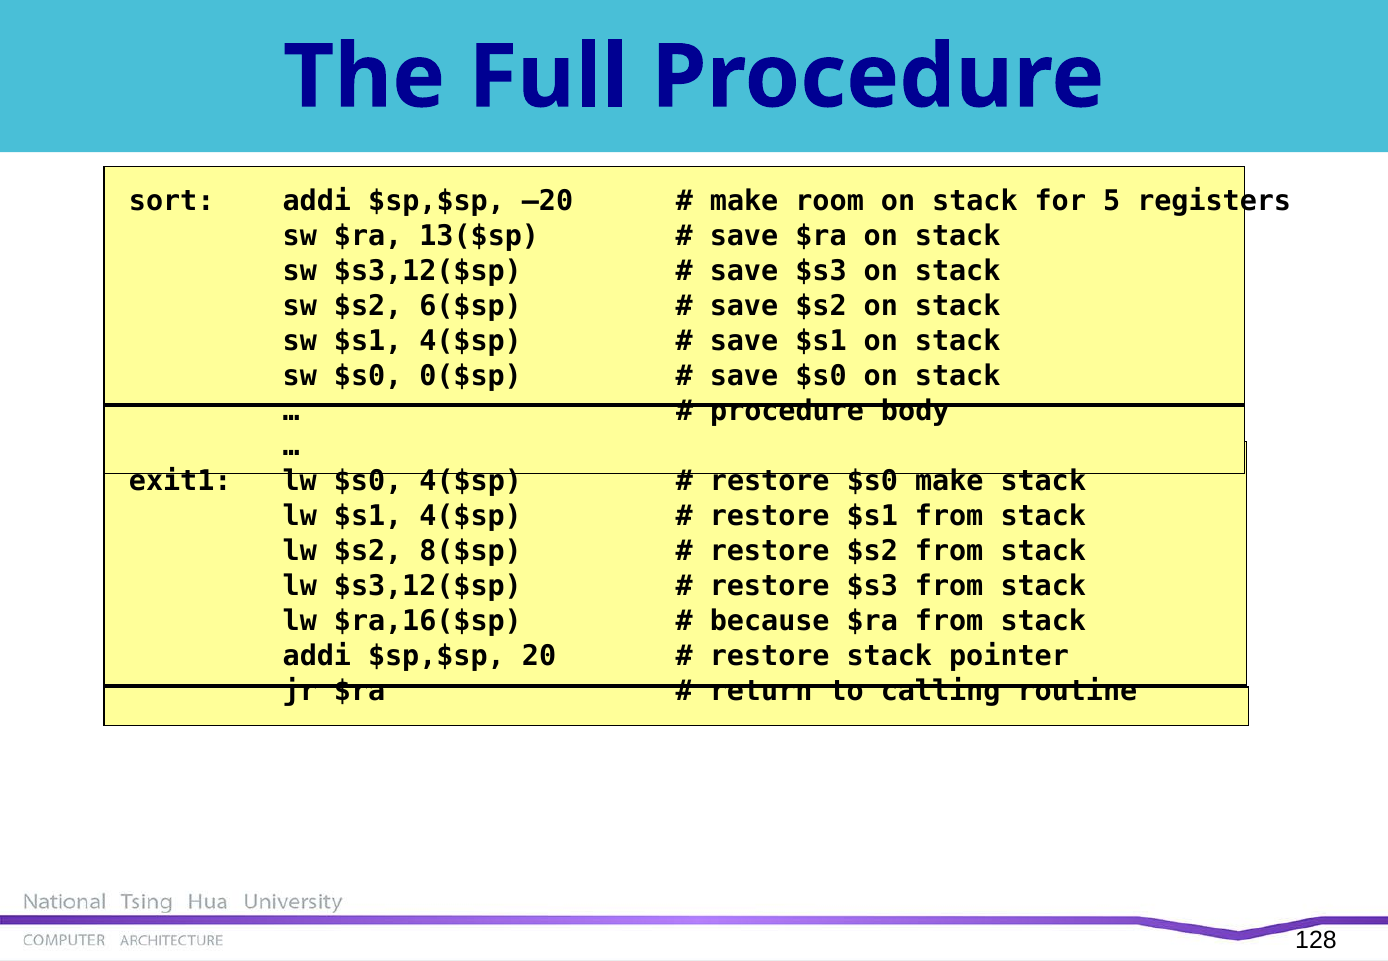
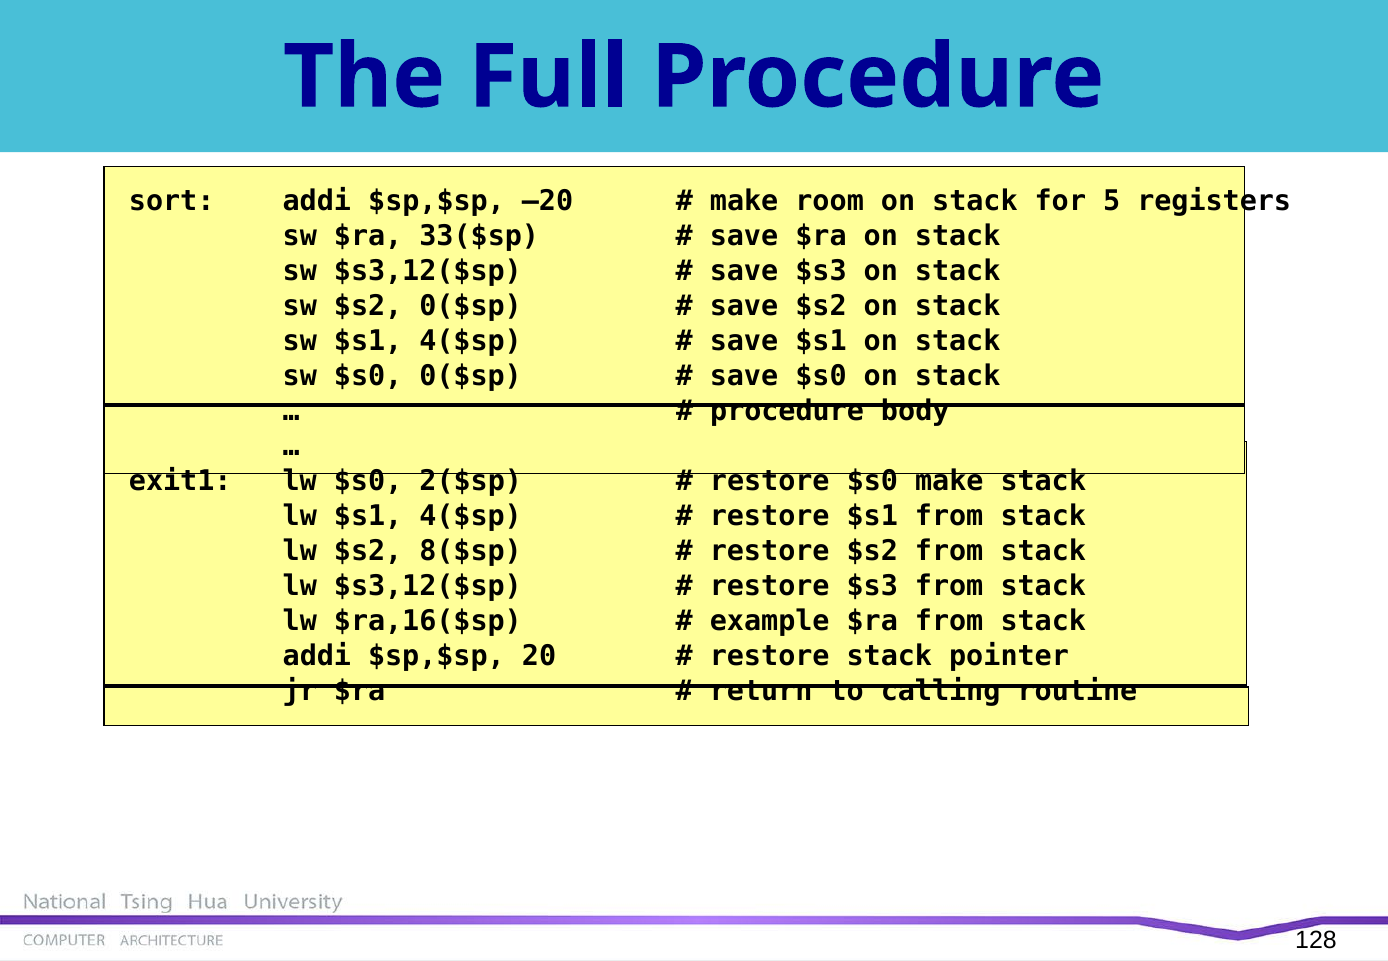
13($sp: 13($sp -> 33($sp
$s2 6($sp: 6($sp -> 0($sp
$s0 4($sp: 4($sp -> 2($sp
because: because -> example
